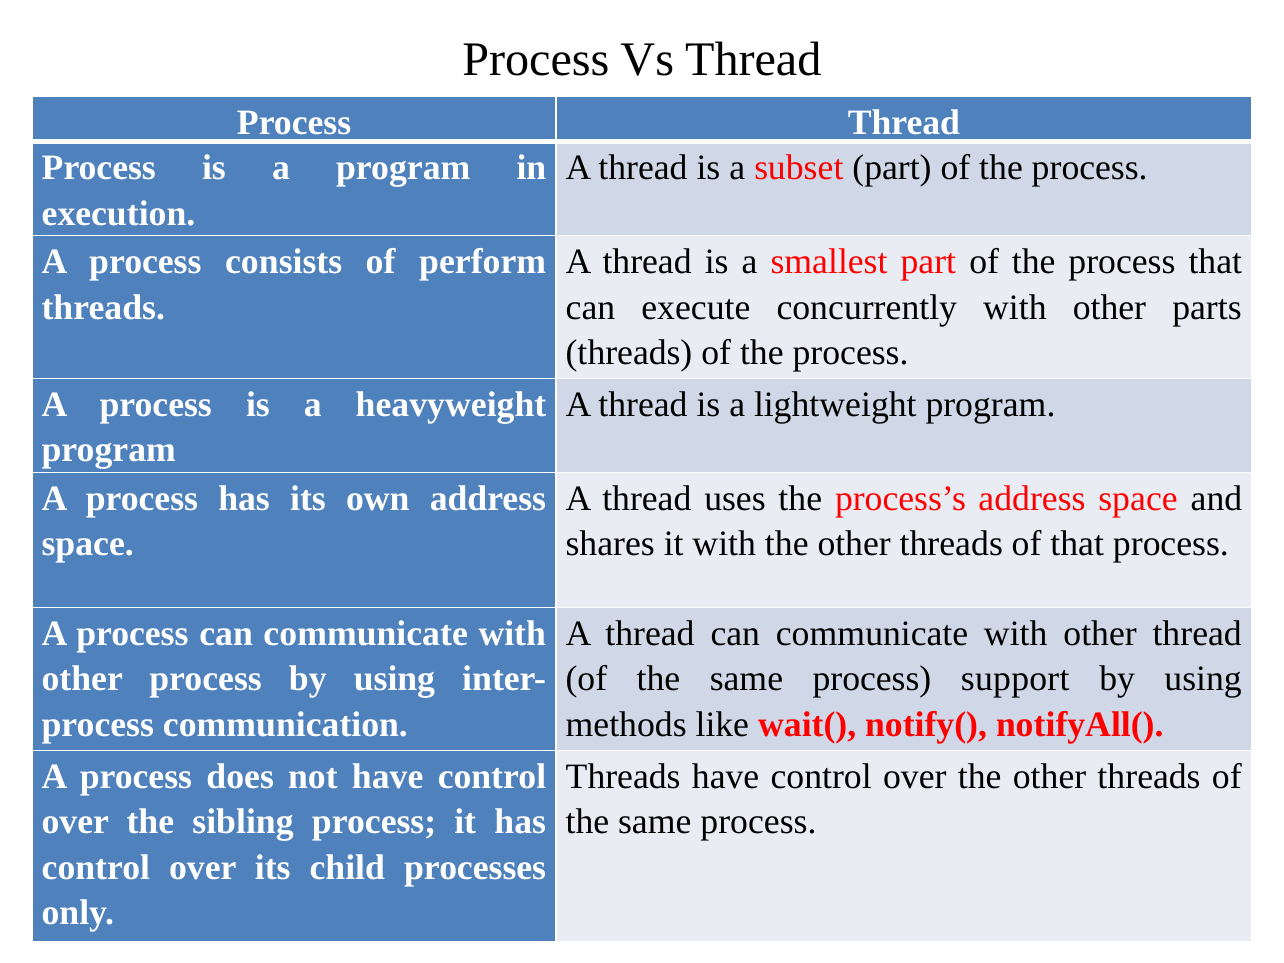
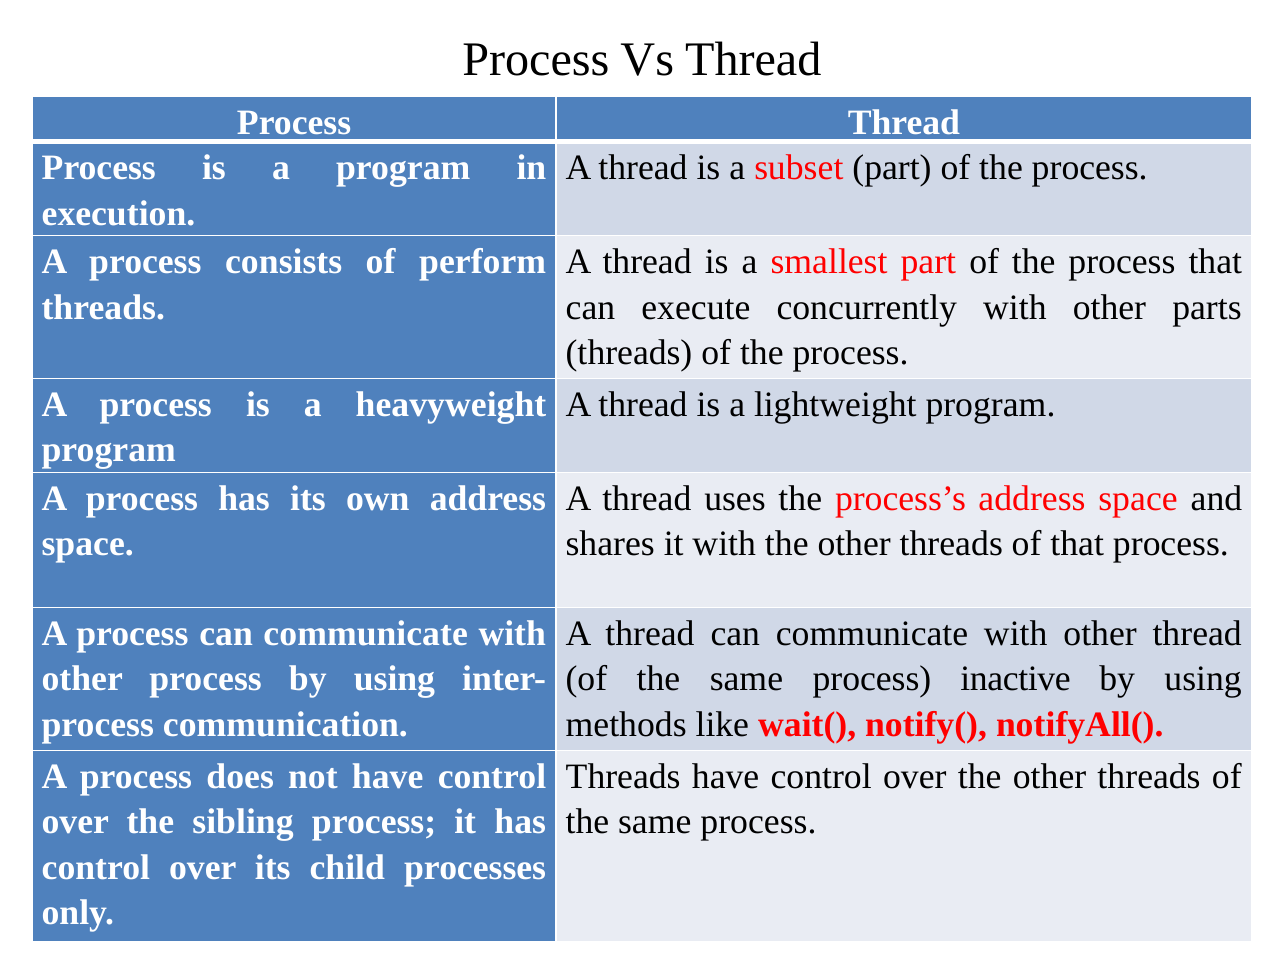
support: support -> inactive
